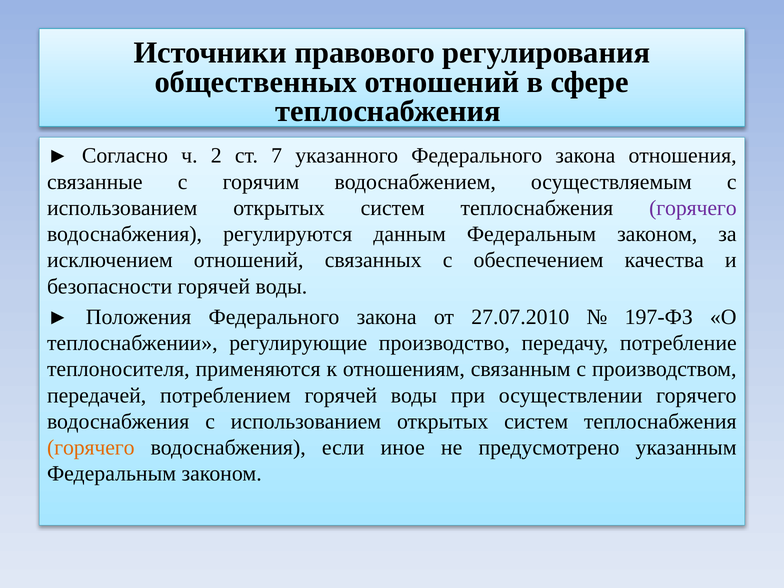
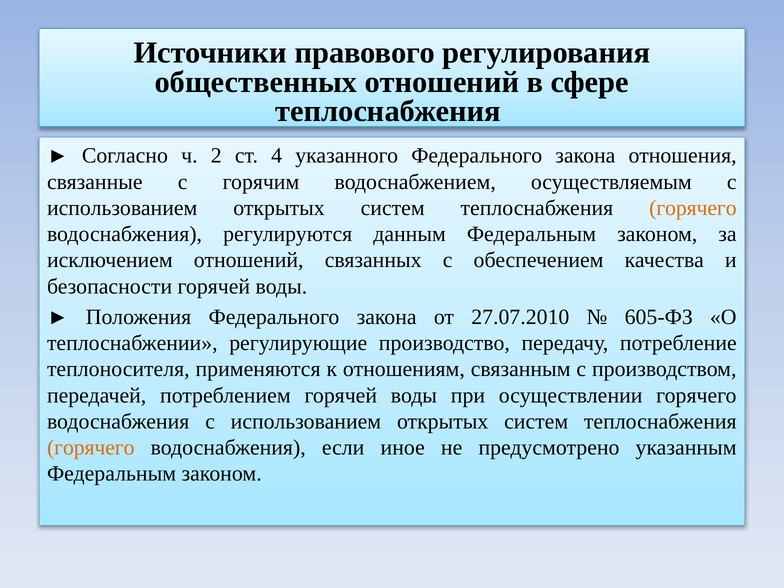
7: 7 -> 4
горячего at (693, 208) colour: purple -> orange
197-ФЗ: 197-ФЗ -> 605-ФЗ
